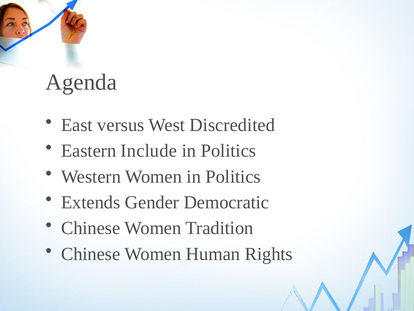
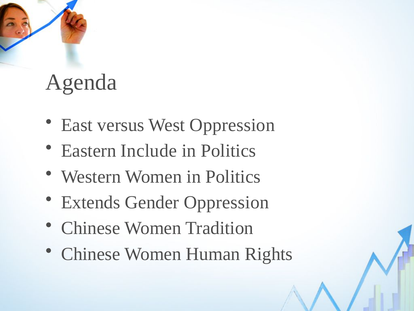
West Discredited: Discredited -> Oppression
Gender Democratic: Democratic -> Oppression
